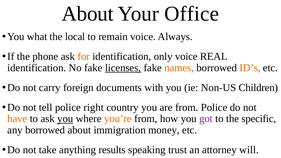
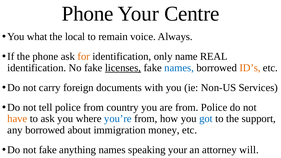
About at (88, 14): About -> Phone
Office: Office -> Centre
only voice: voice -> name
names at (179, 68) colour: orange -> blue
Children: Children -> Services
police right: right -> from
you at (65, 119) underline: present -> none
you’re colour: orange -> blue
got colour: purple -> blue
specific: specific -> support
not take: take -> fake
anything results: results -> names
speaking trust: trust -> your
